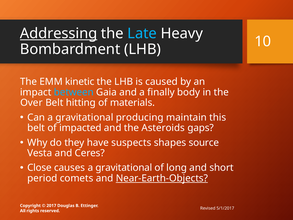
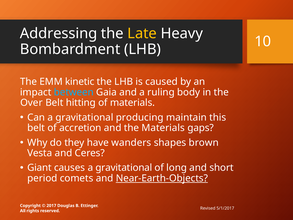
Addressing underline: present -> none
Late colour: light blue -> yellow
finally: finally -> ruling
impacted: impacted -> accretion
the Asteroids: Asteroids -> Materials
suspects: suspects -> wanders
source: source -> brown
Close: Close -> Giant
